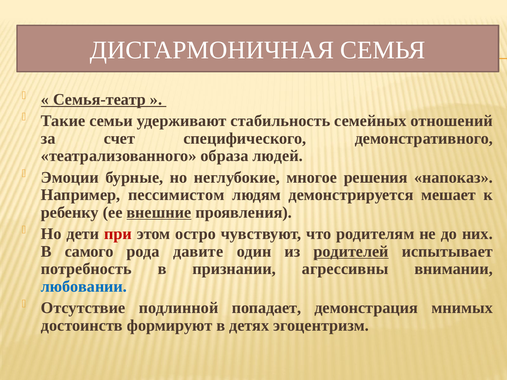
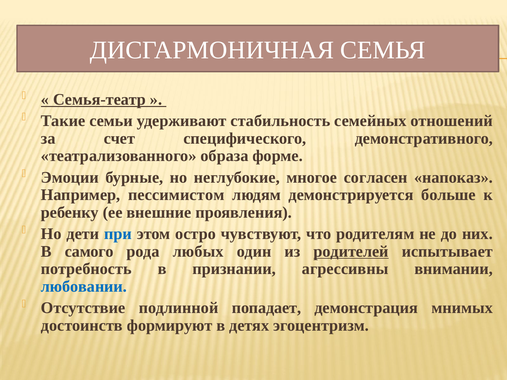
людей: людей -> форме
решения: решения -> согласен
мешает: мешает -> больше
внешние underline: present -> none
при colour: red -> blue
давите: давите -> любых
